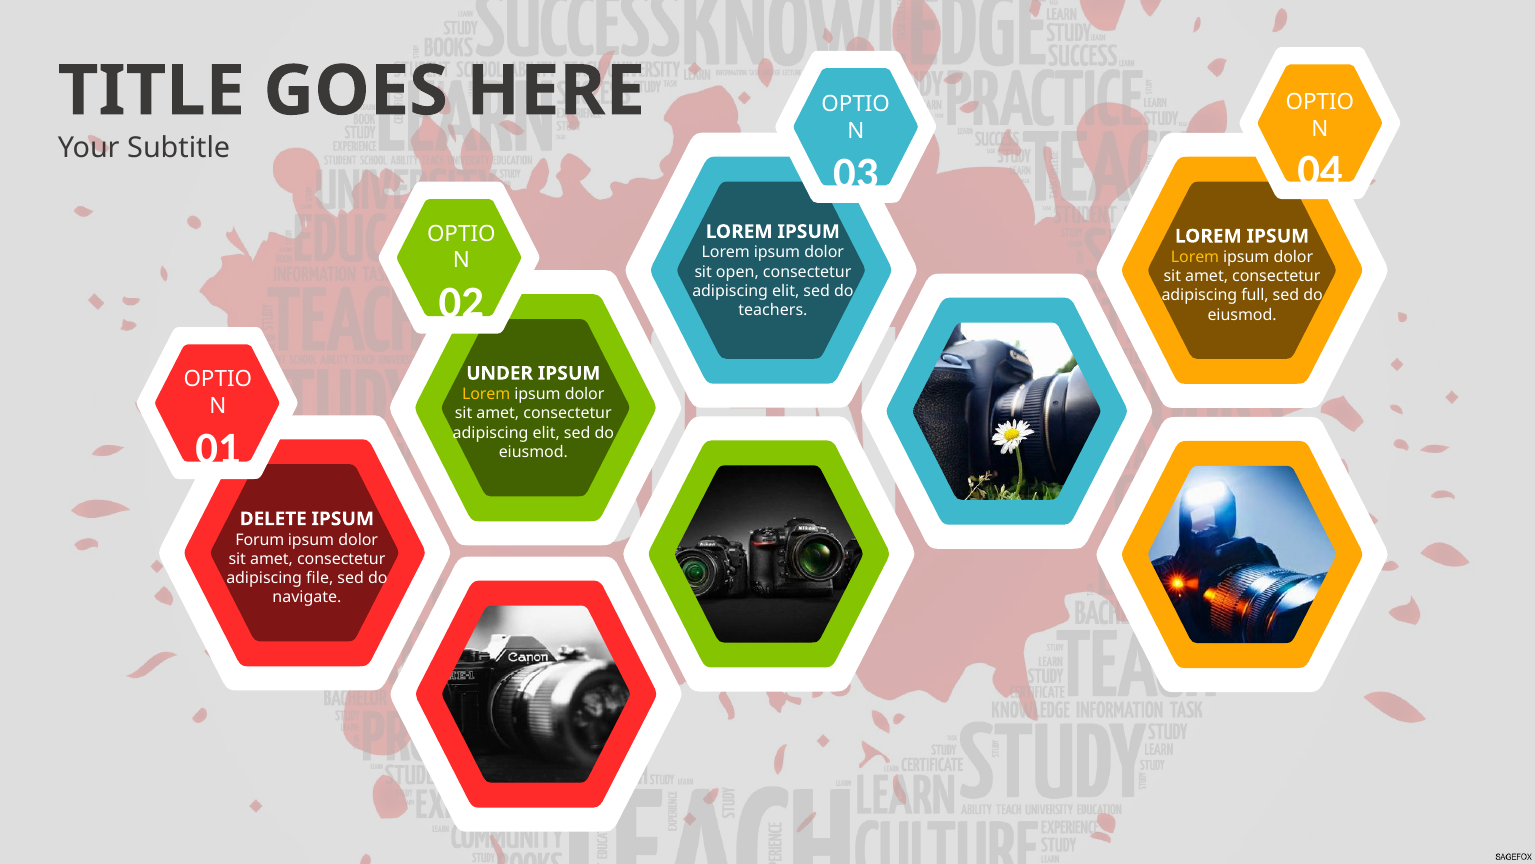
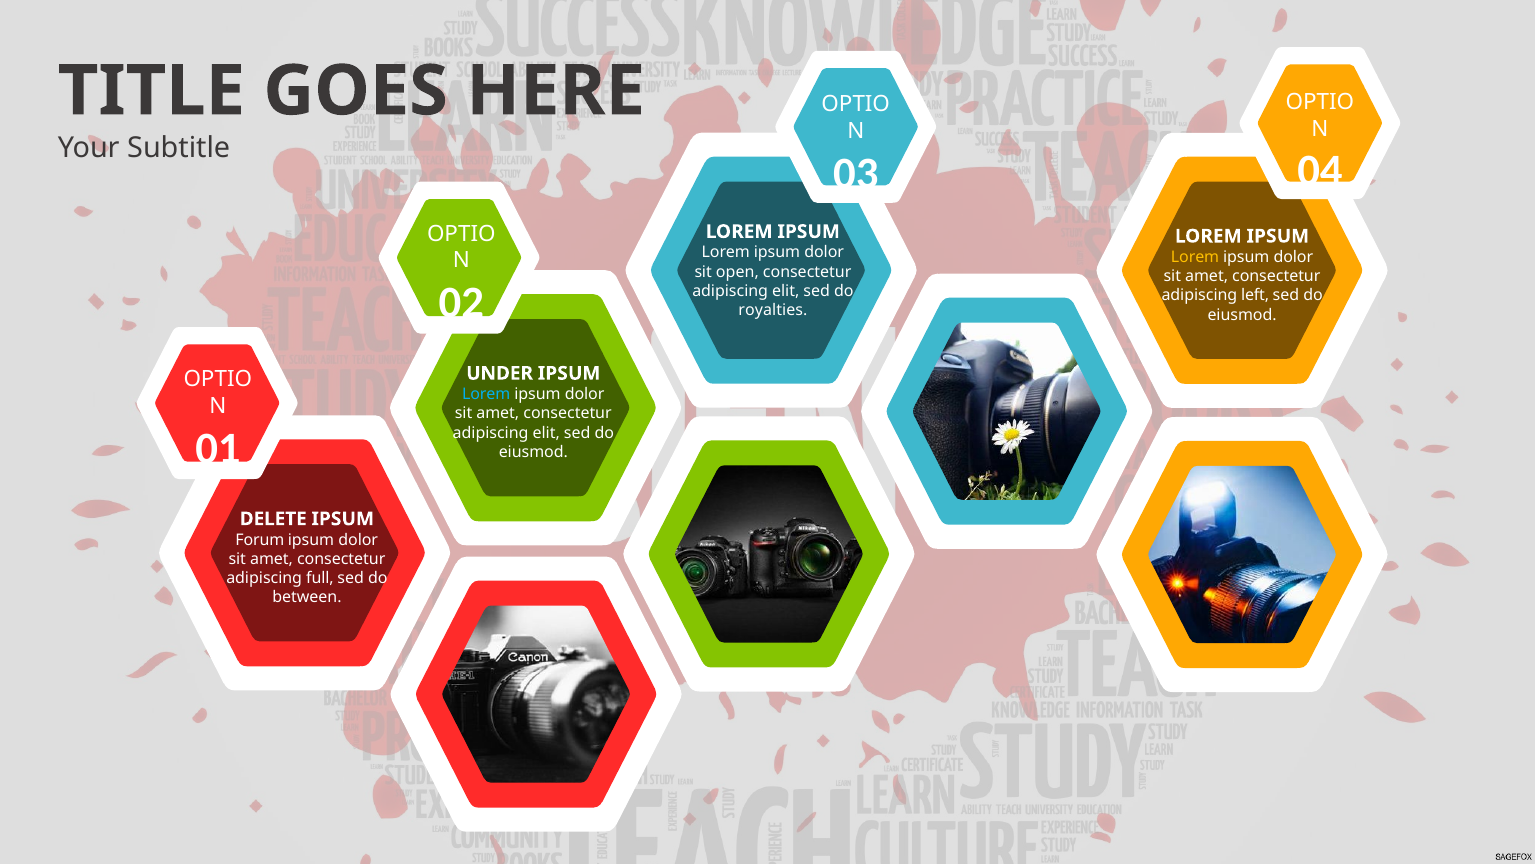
full: full -> left
teachers: teachers -> royalties
Lorem at (486, 394) colour: yellow -> light blue
file: file -> full
navigate: navigate -> between
